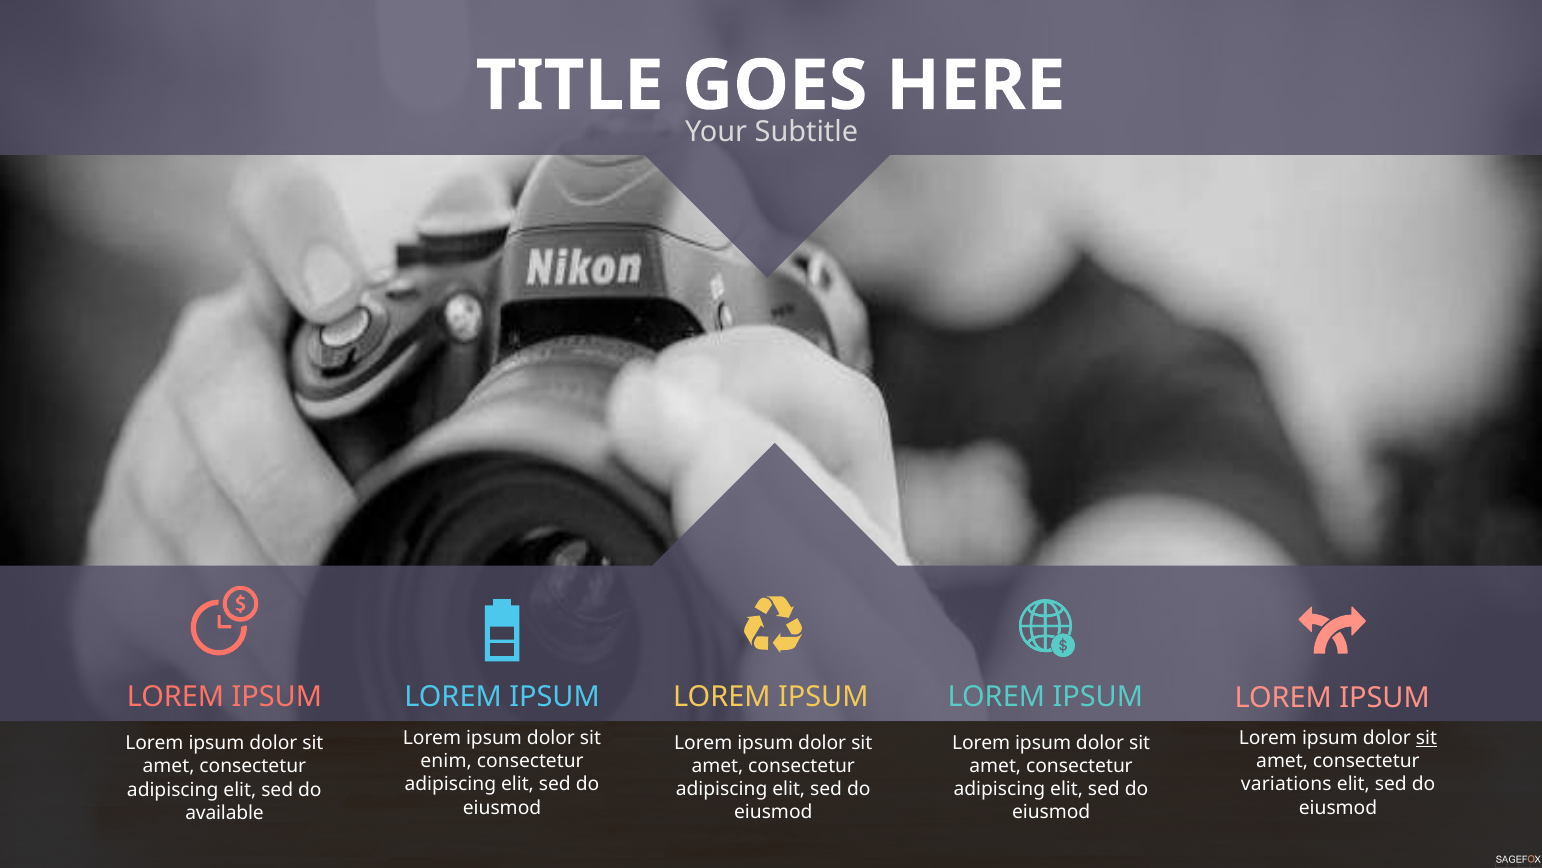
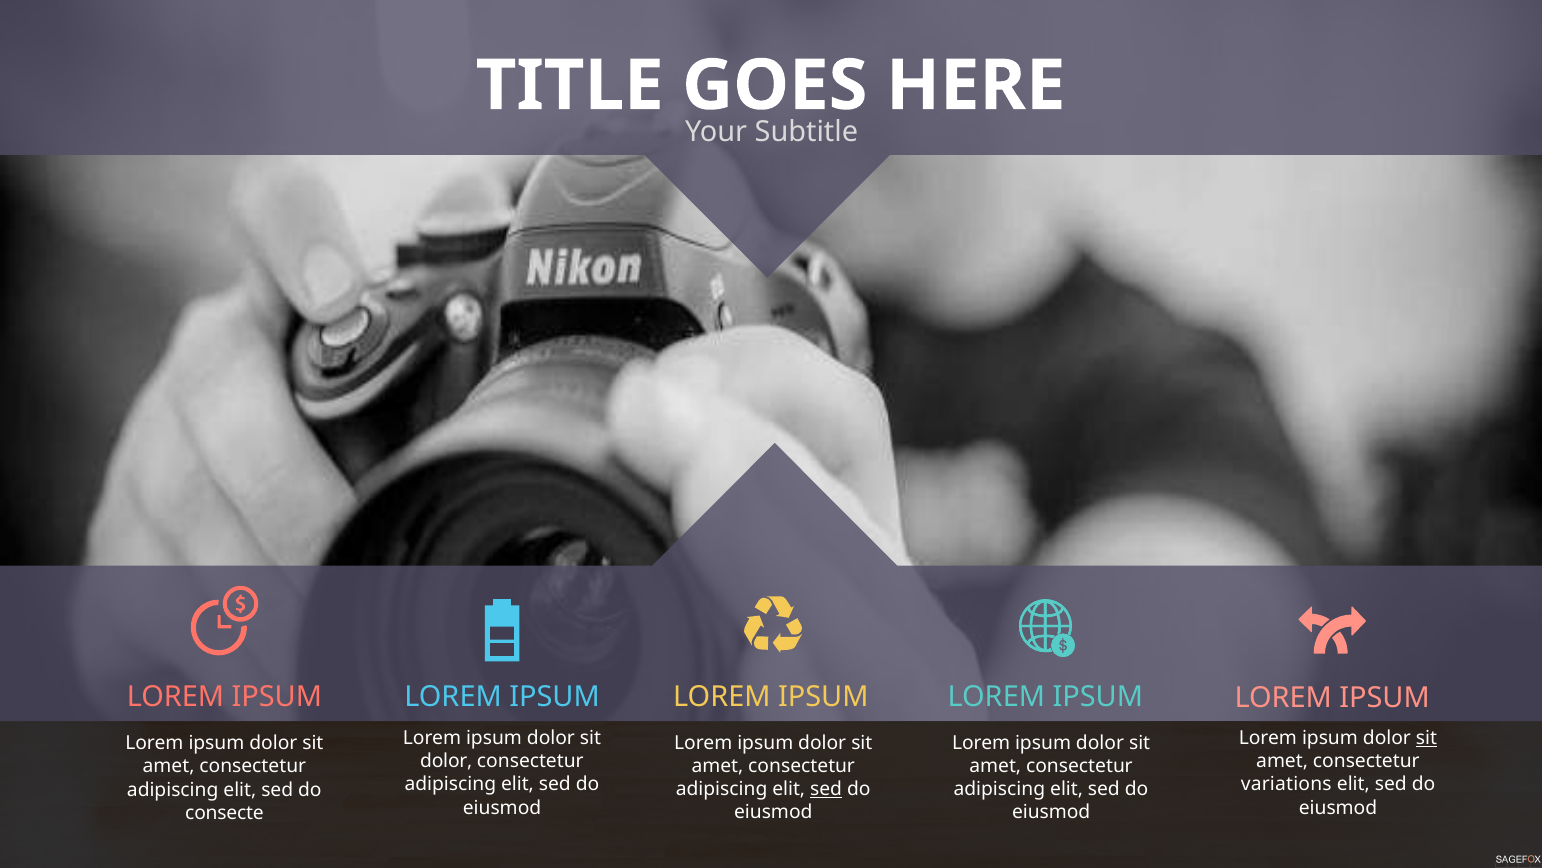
enim at (446, 761): enim -> dolor
sed at (826, 789) underline: none -> present
available: available -> consecte
